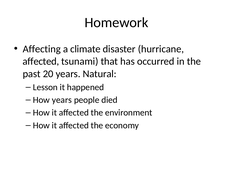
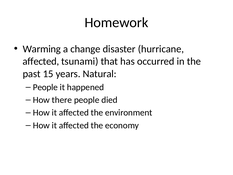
Affecting: Affecting -> Warming
climate: climate -> change
20: 20 -> 15
Lesson at (45, 87): Lesson -> People
How years: years -> there
